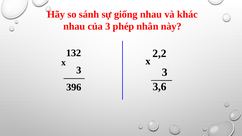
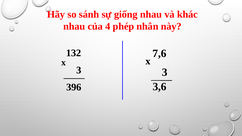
của 3: 3 -> 4
2,2: 2,2 -> 7,6
